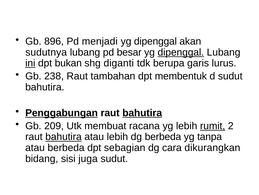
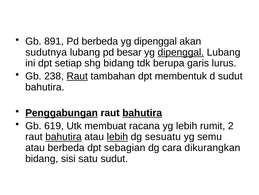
896: 896 -> 891
Pd menjadi: menjadi -> berbeda
ini underline: present -> none
bukan: bukan -> setiap
shg diganti: diganti -> bidang
Raut at (77, 76) underline: none -> present
209: 209 -> 619
rumit underline: present -> none
lebih at (117, 136) underline: none -> present
dg berbeda: berbeda -> sesuatu
tanpa: tanpa -> semu
juga: juga -> satu
